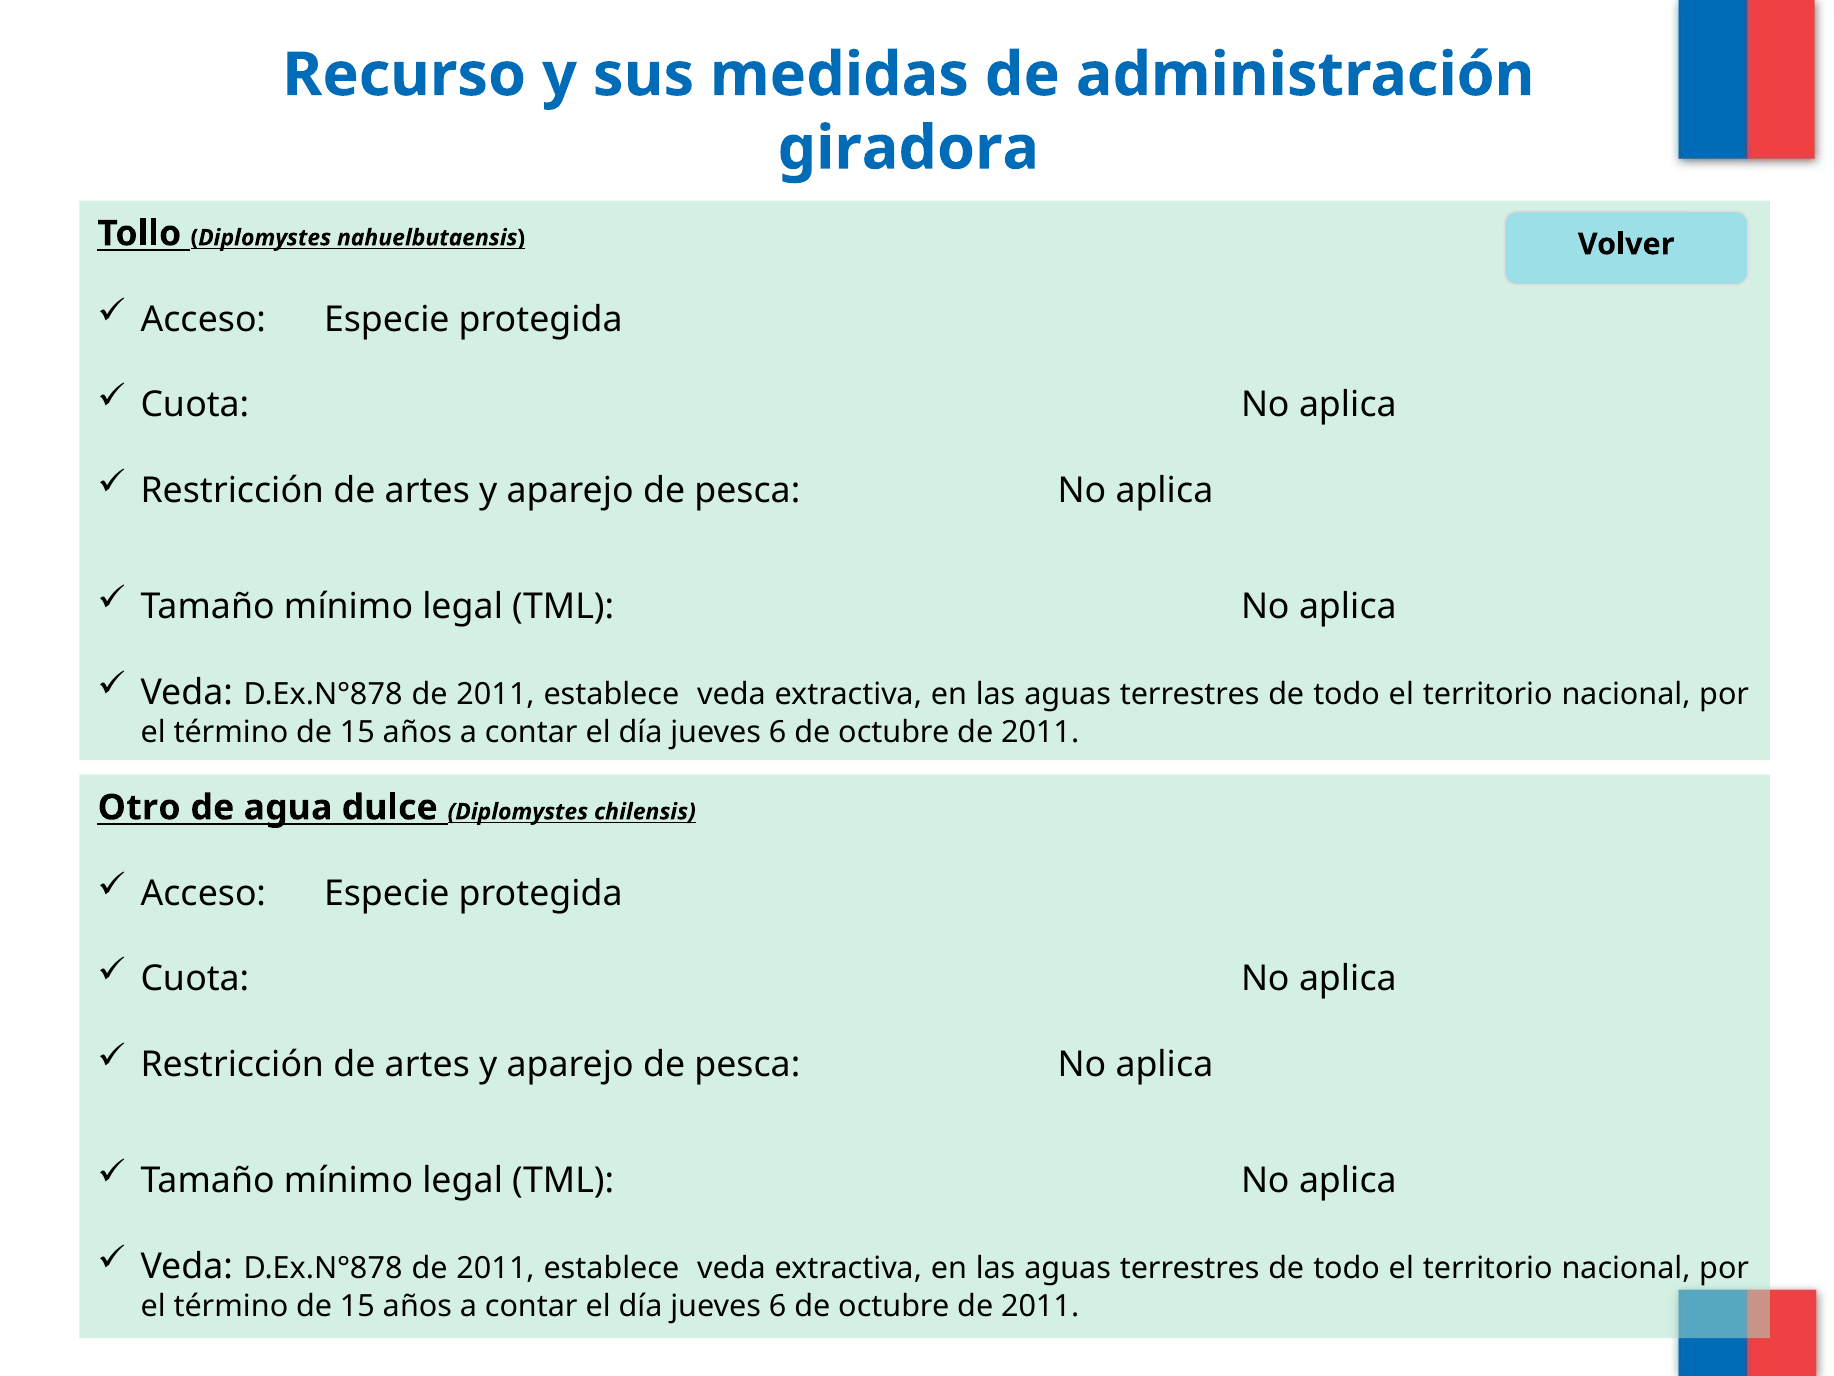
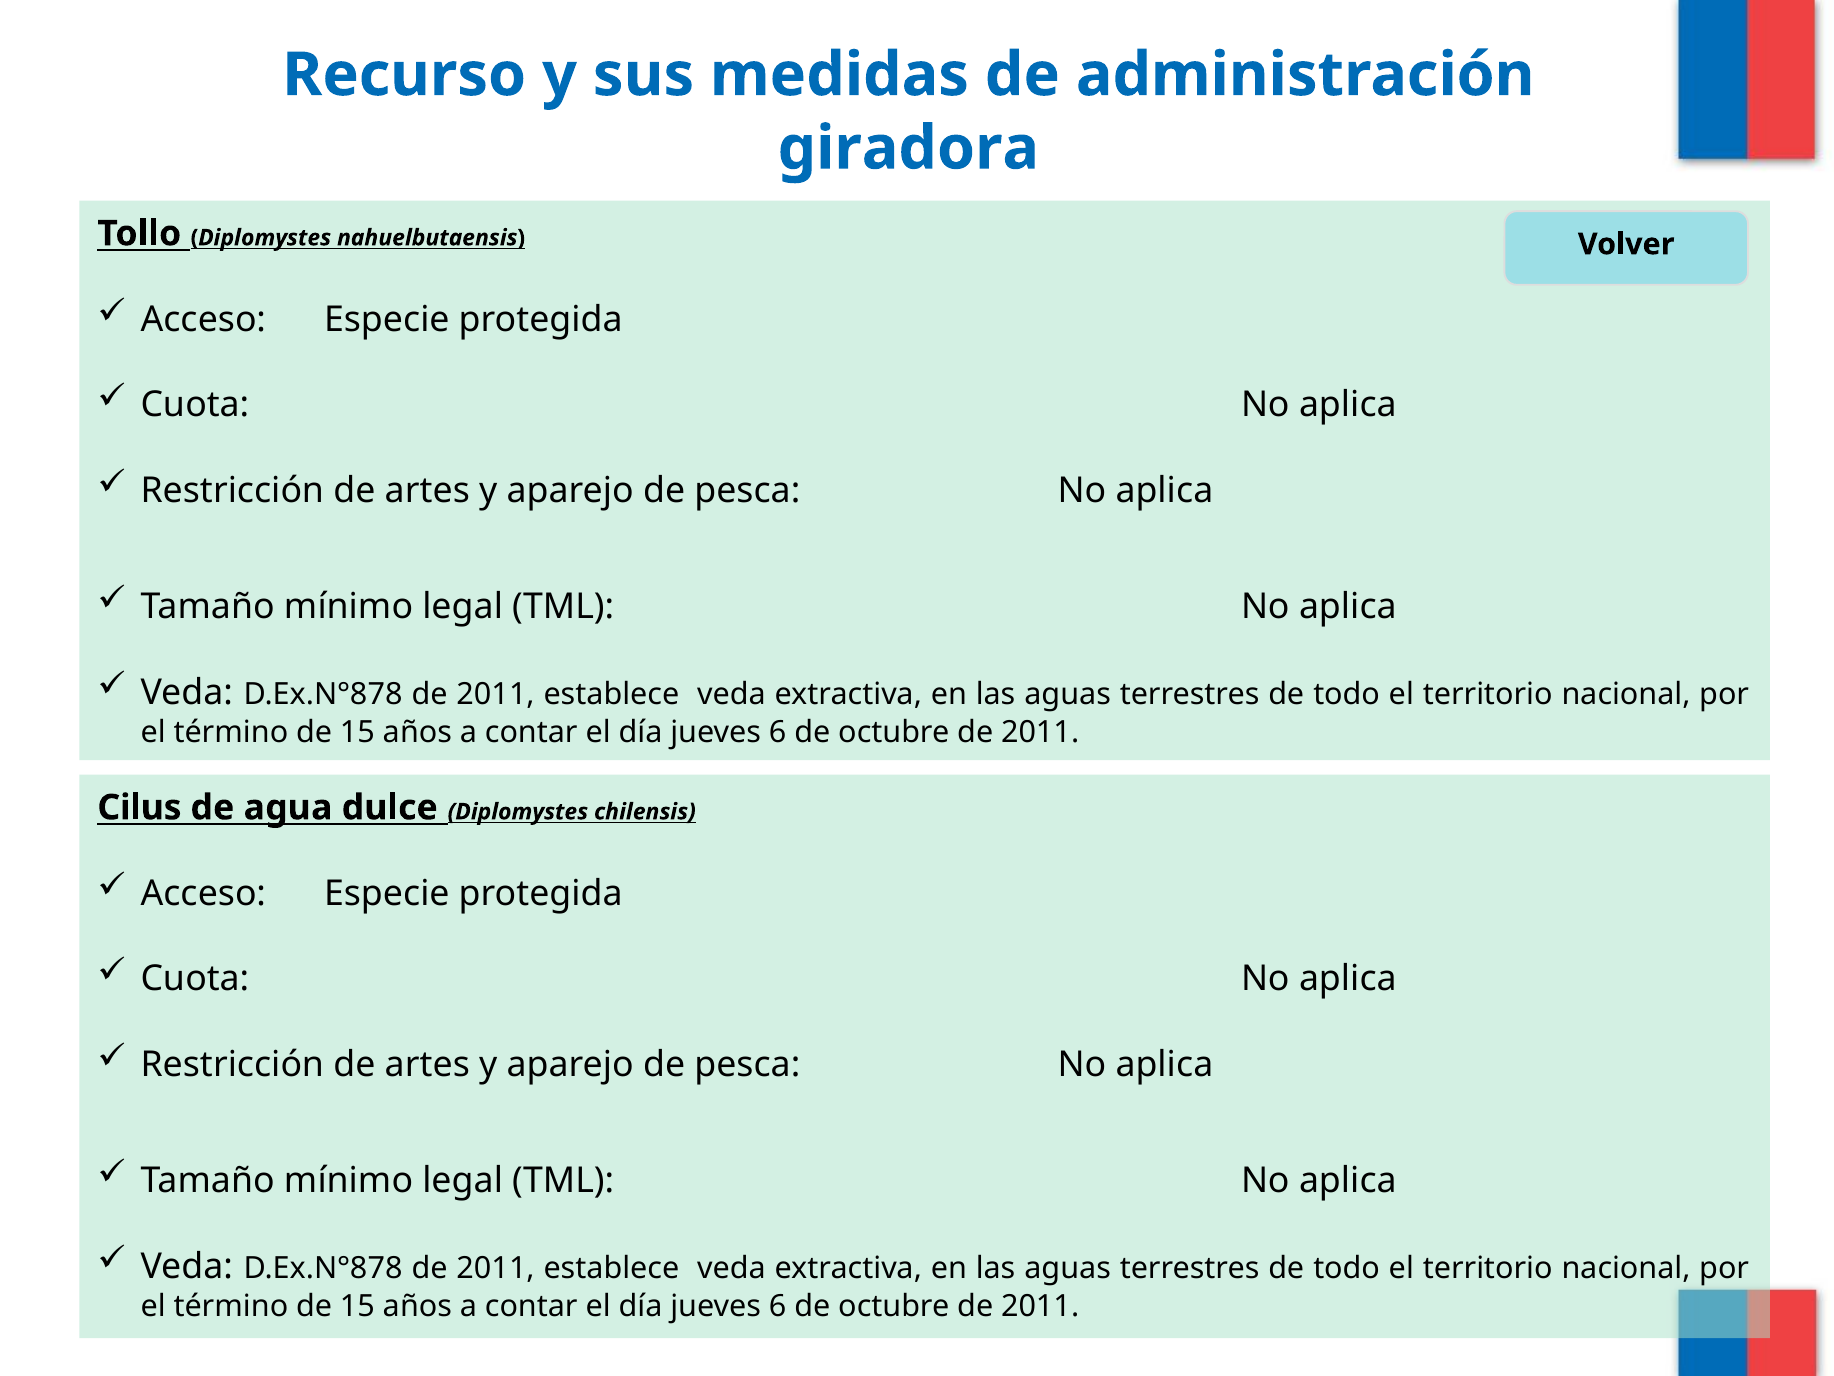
Otro: Otro -> Cilus
